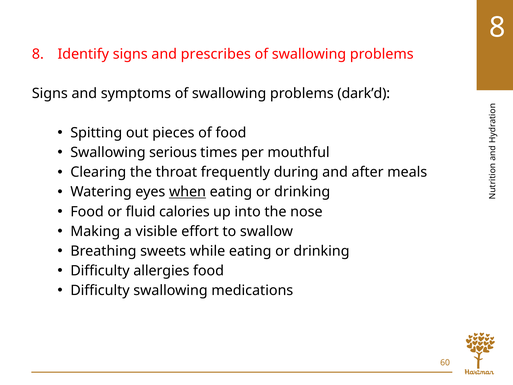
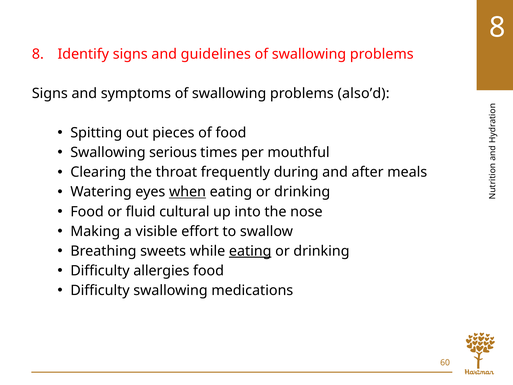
prescribes: prescribes -> guidelines
dark’d: dark’d -> also’d
calories: calories -> cultural
eating at (250, 251) underline: none -> present
